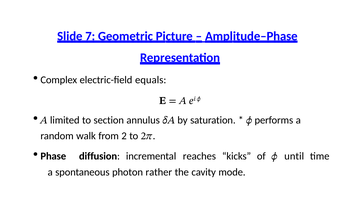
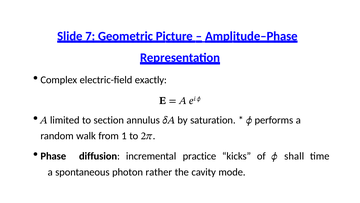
equals: equals -> exactly
2: 2 -> 1
reaches: reaches -> practice
until: until -> shall
